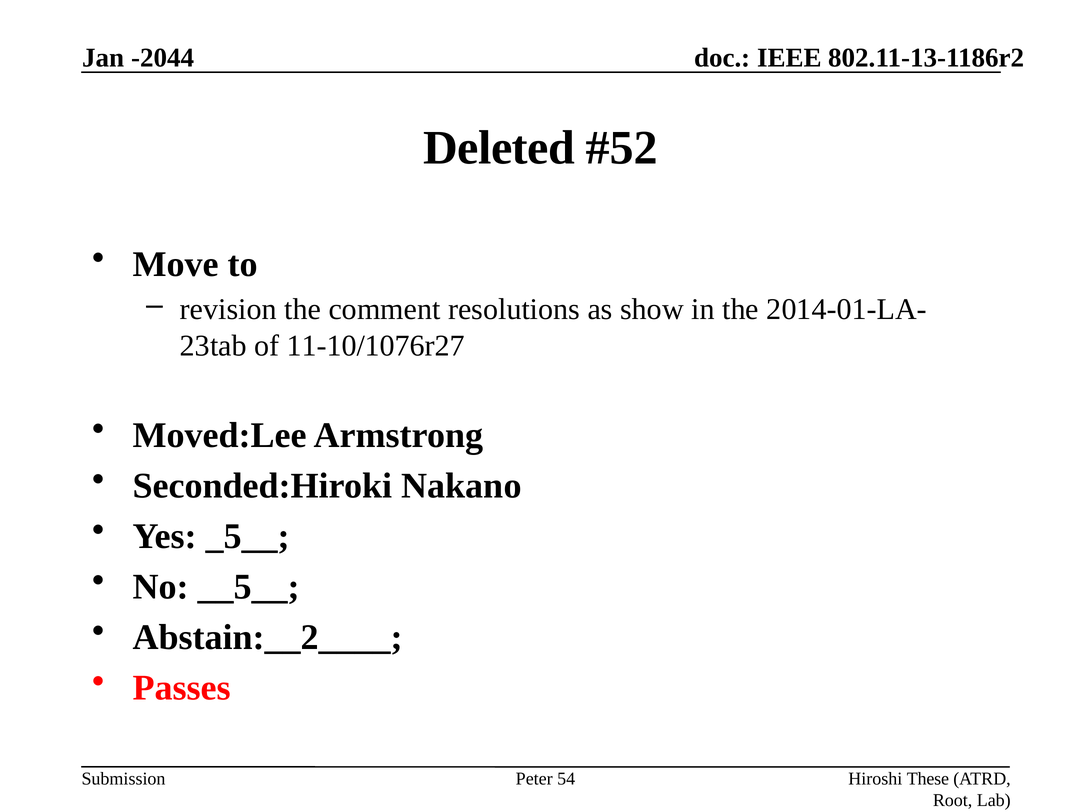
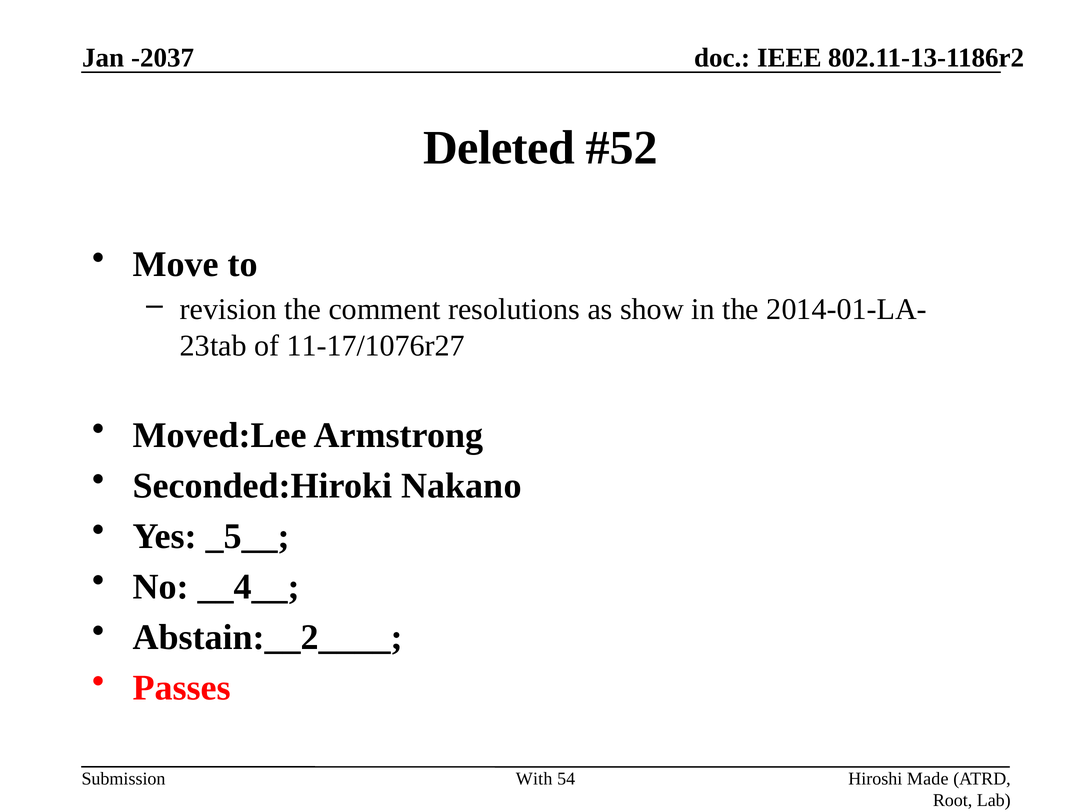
-2044: -2044 -> -2037
11-10/1076r27: 11-10/1076r27 -> 11-17/1076r27
__5__: __5__ -> __4__
Peter: Peter -> With
These: These -> Made
